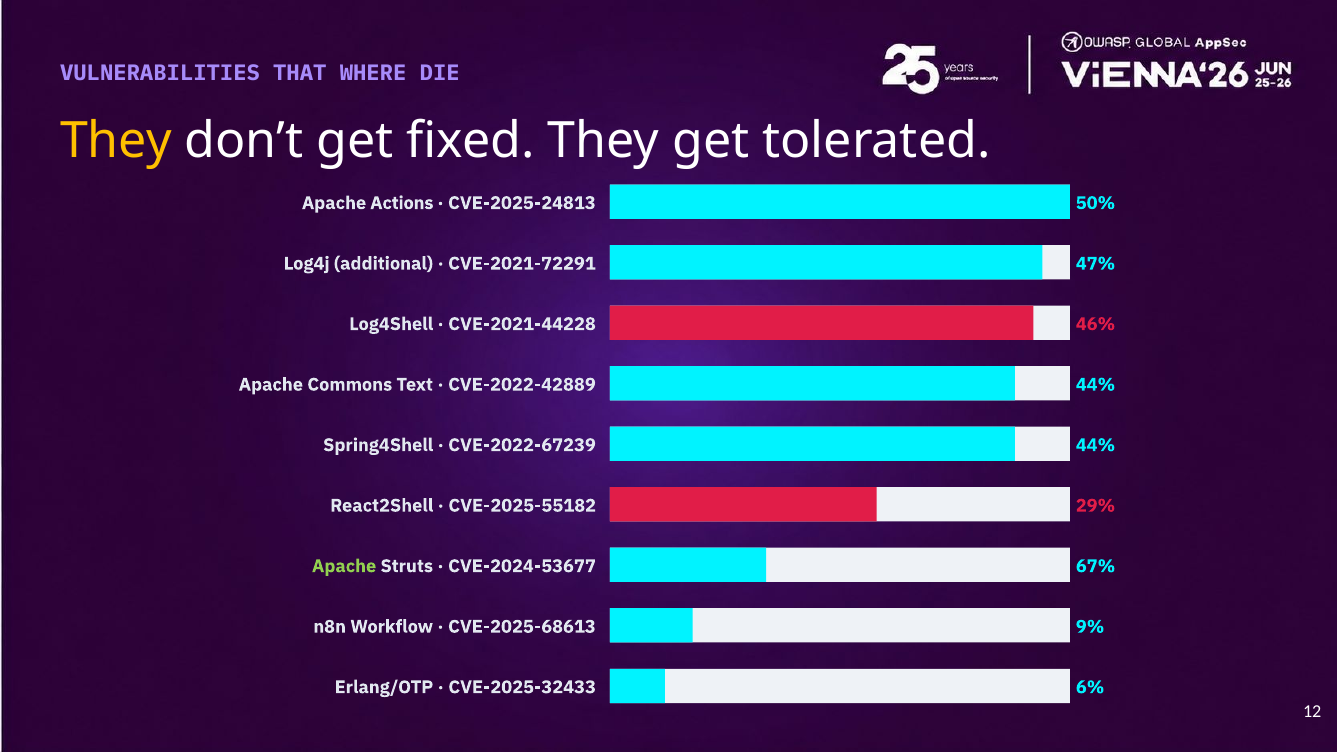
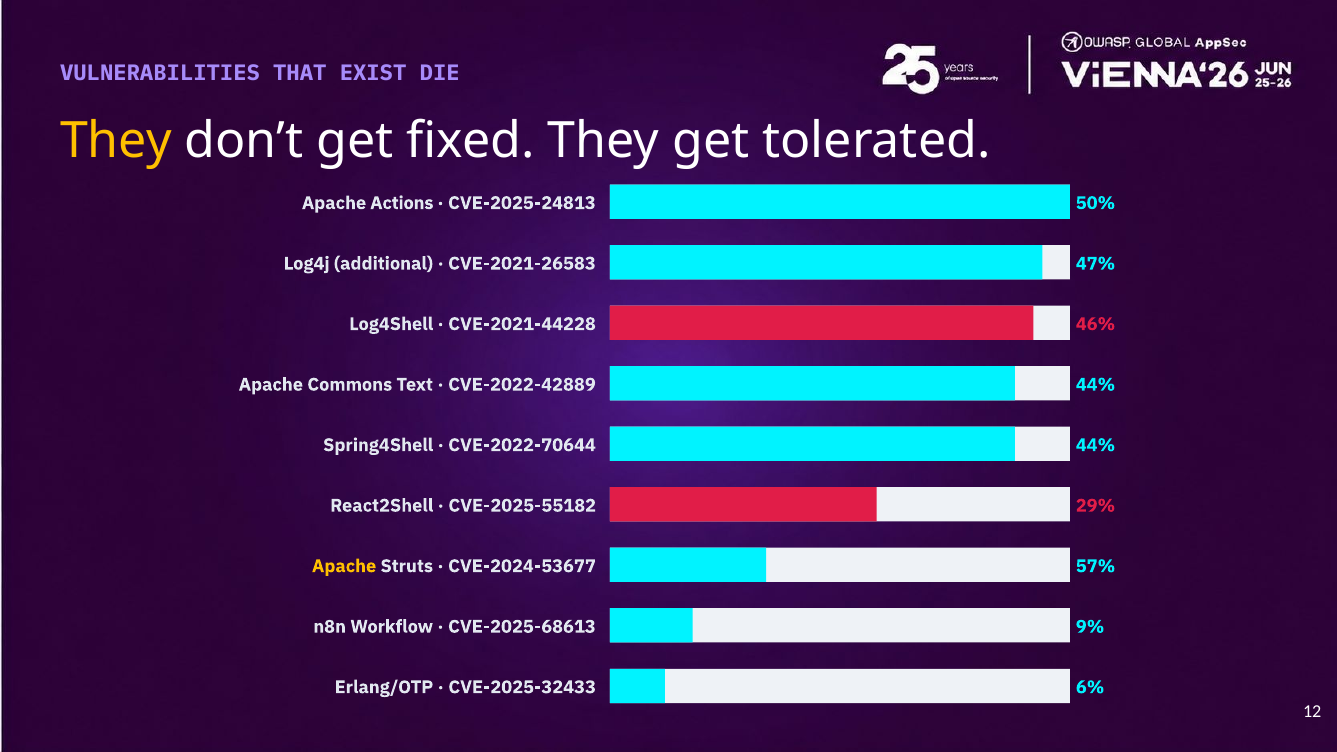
WHERE: WHERE -> EXIST
CVE-2021-72291: CVE-2021-72291 -> CVE-2021-26583
CVE-2022-67239: CVE-2022-67239 -> CVE-2022-70644
Apache at (344, 566) colour: light green -> yellow
67%: 67% -> 57%
